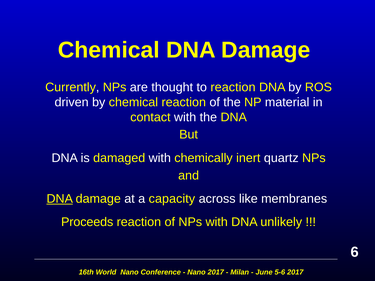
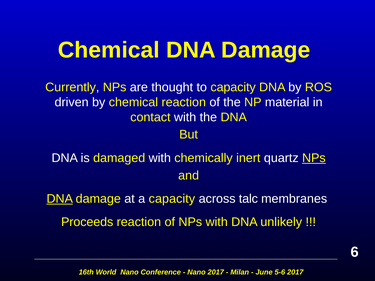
to reaction: reaction -> capacity
NPs at (314, 158) underline: none -> present
like: like -> talc
